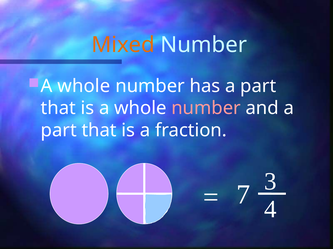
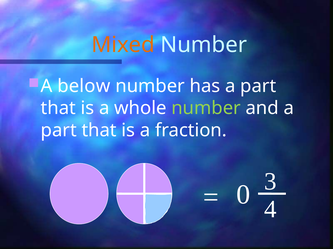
whole at (84, 86): whole -> below
number at (206, 108) colour: pink -> light green
7: 7 -> 0
